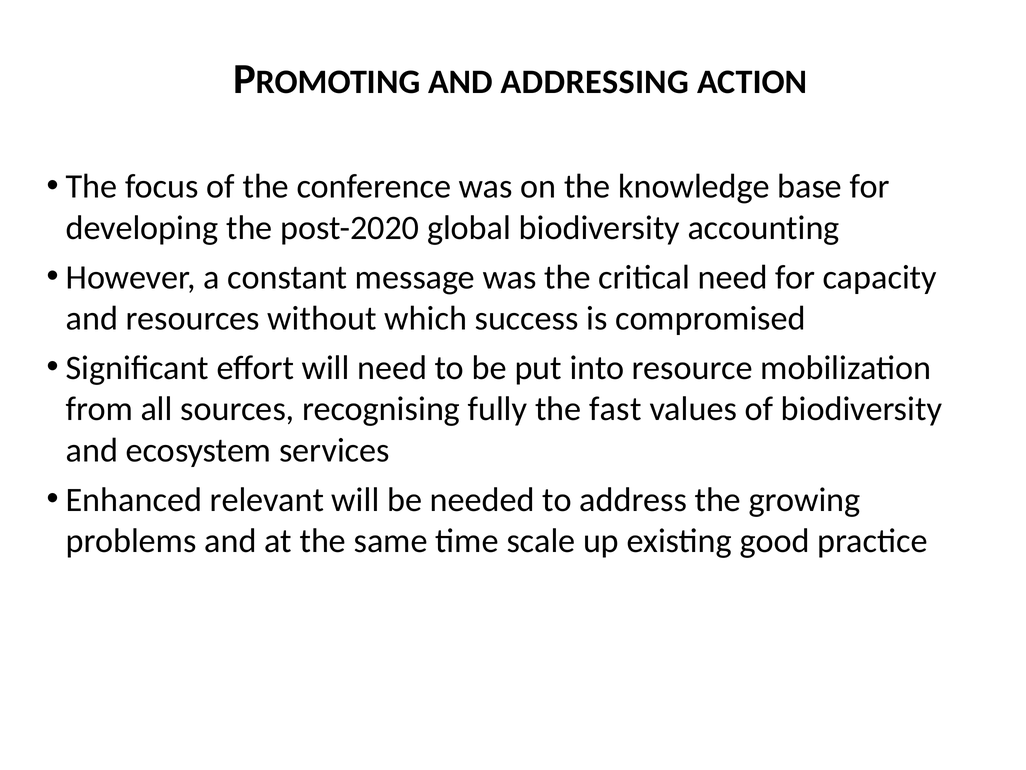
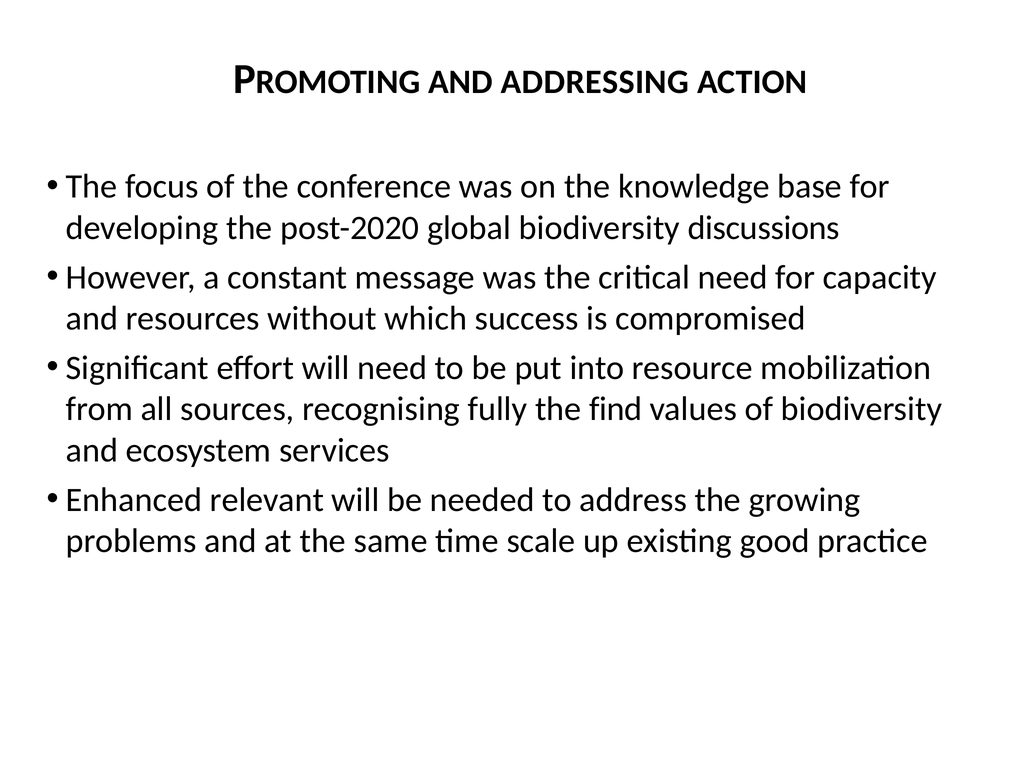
accounting: accounting -> discussions
fast: fast -> find
